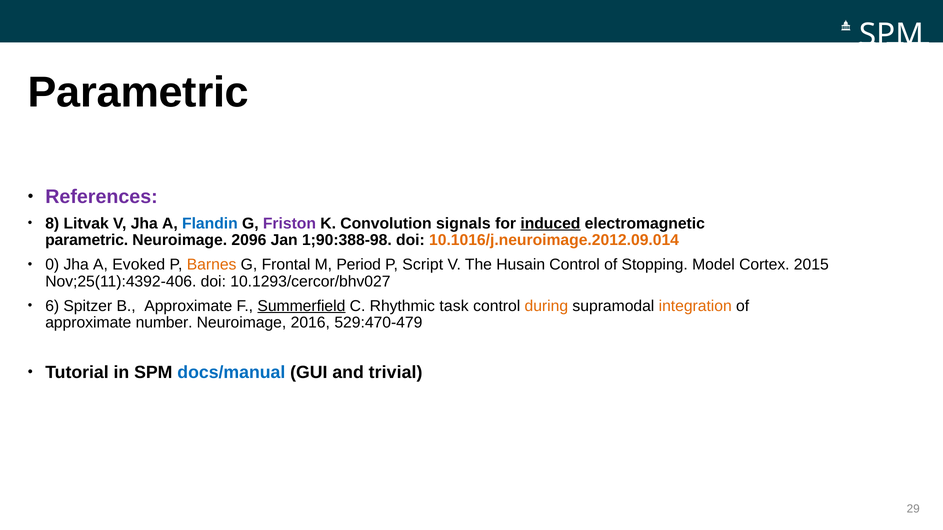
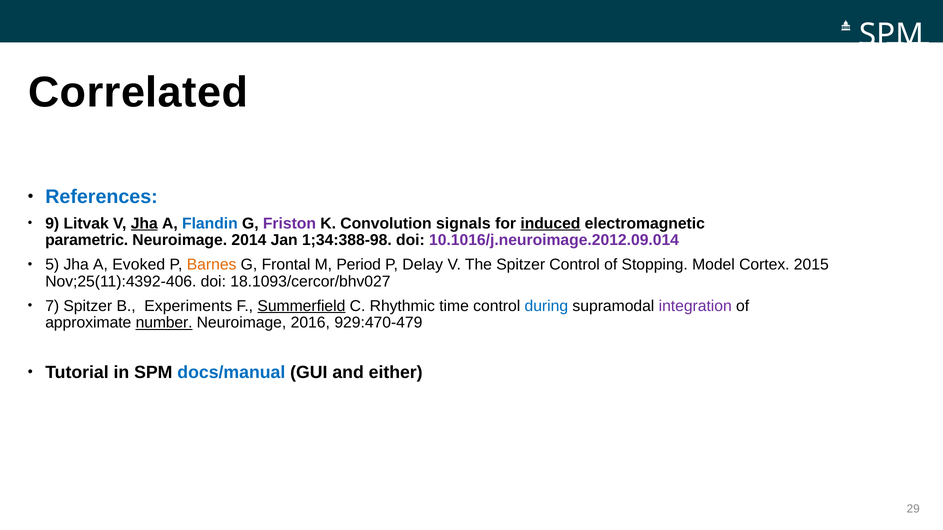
Parametric at (138, 93): Parametric -> Correlated
References colour: purple -> blue
8: 8 -> 9
Jha at (144, 224) underline: none -> present
2096: 2096 -> 2014
1;90:388-98: 1;90:388-98 -> 1;34:388-98
10.1016/j.neuroimage.2012.09.014 colour: orange -> purple
0: 0 -> 5
Script: Script -> Delay
The Husain: Husain -> Spitzer
10.1293/cercor/bhv027: 10.1293/cercor/bhv027 -> 18.1093/cercor/bhv027
6: 6 -> 7
B Approximate: Approximate -> Experiments
task: task -> time
during colour: orange -> blue
integration colour: orange -> purple
number underline: none -> present
529:470-479: 529:470-479 -> 929:470-479
trivial: trivial -> either
